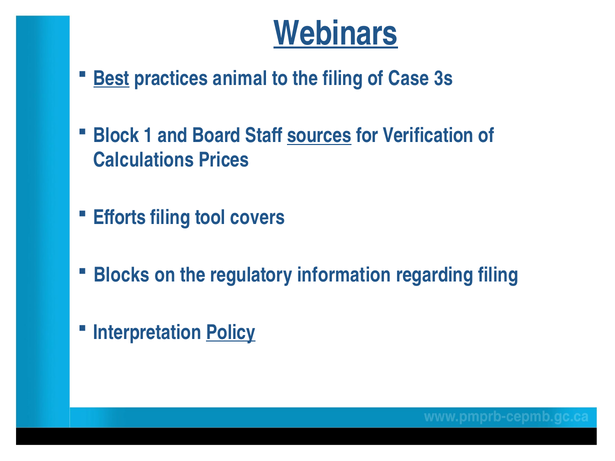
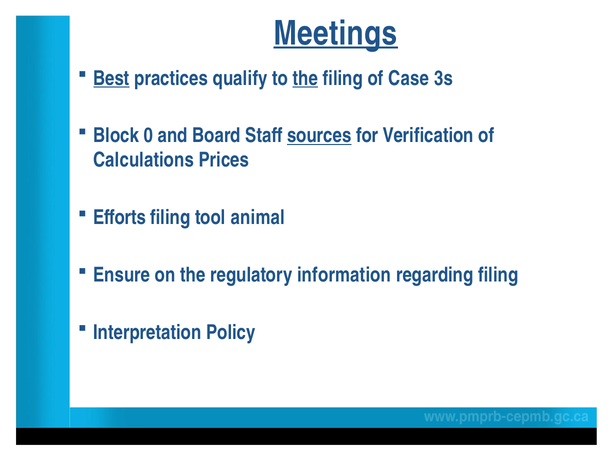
Webinars: Webinars -> Meetings
animal: animal -> qualify
the at (305, 78) underline: none -> present
1: 1 -> 0
covers: covers -> animal
Blocks: Blocks -> Ensure
Policy underline: present -> none
